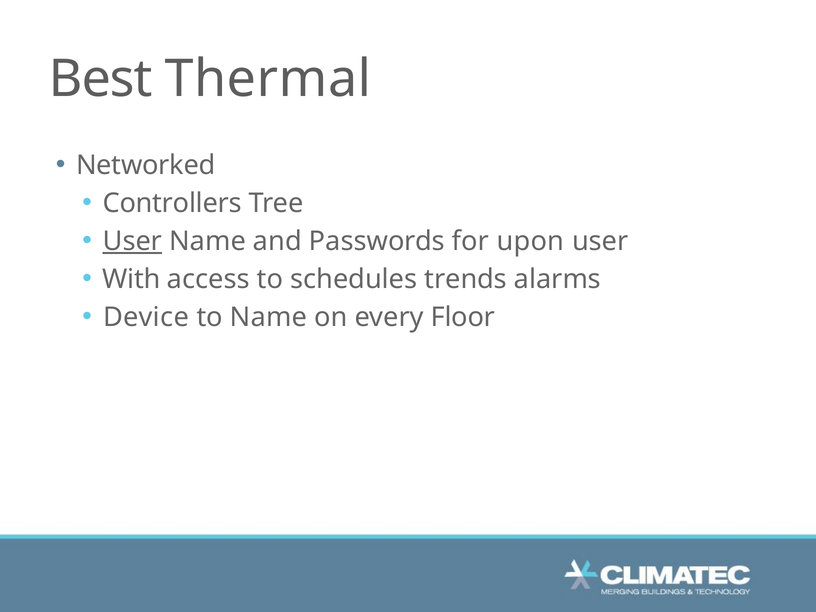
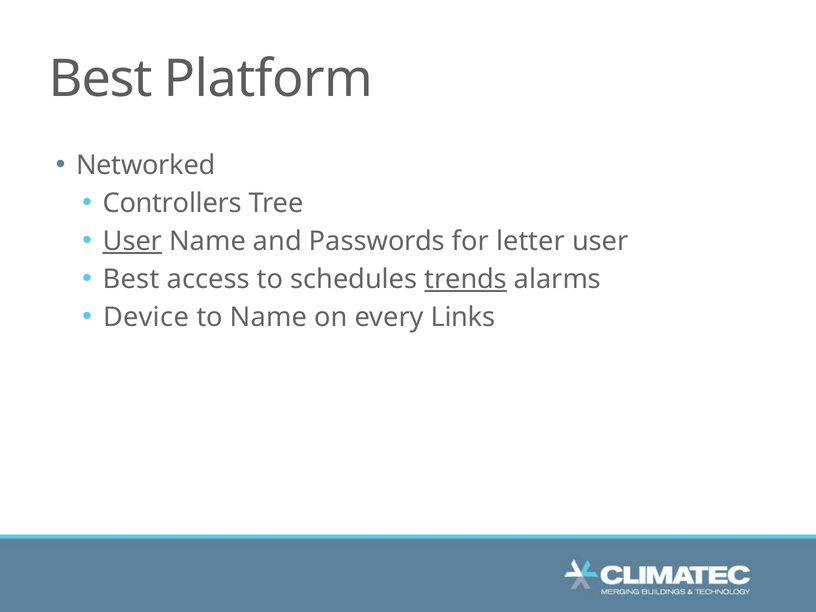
Thermal: Thermal -> Platform
upon: upon -> letter
With at (131, 279): With -> Best
trends underline: none -> present
Floor: Floor -> Links
